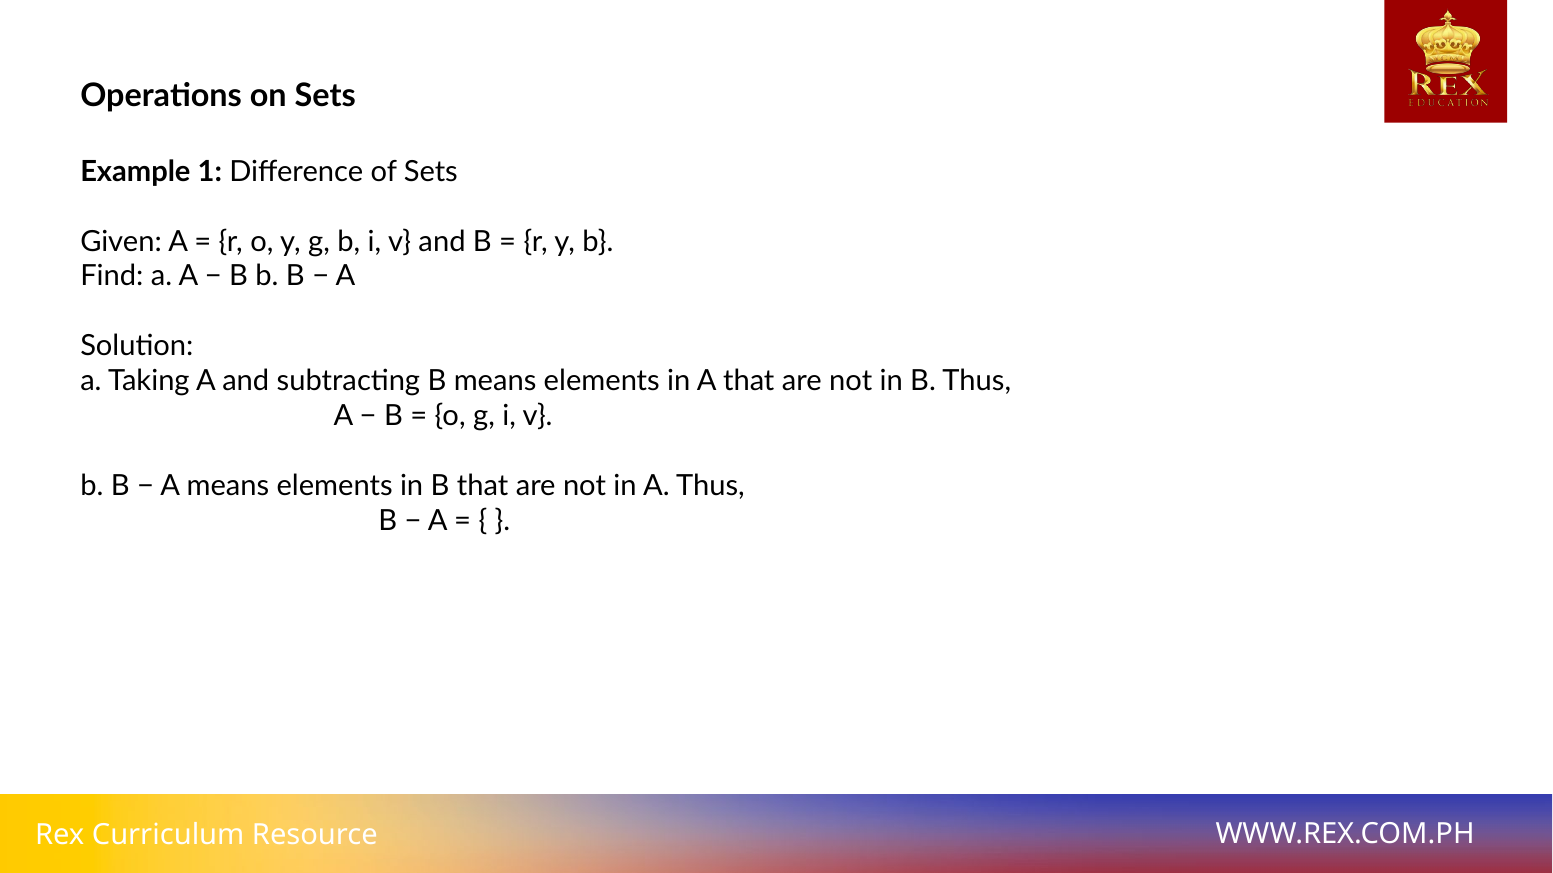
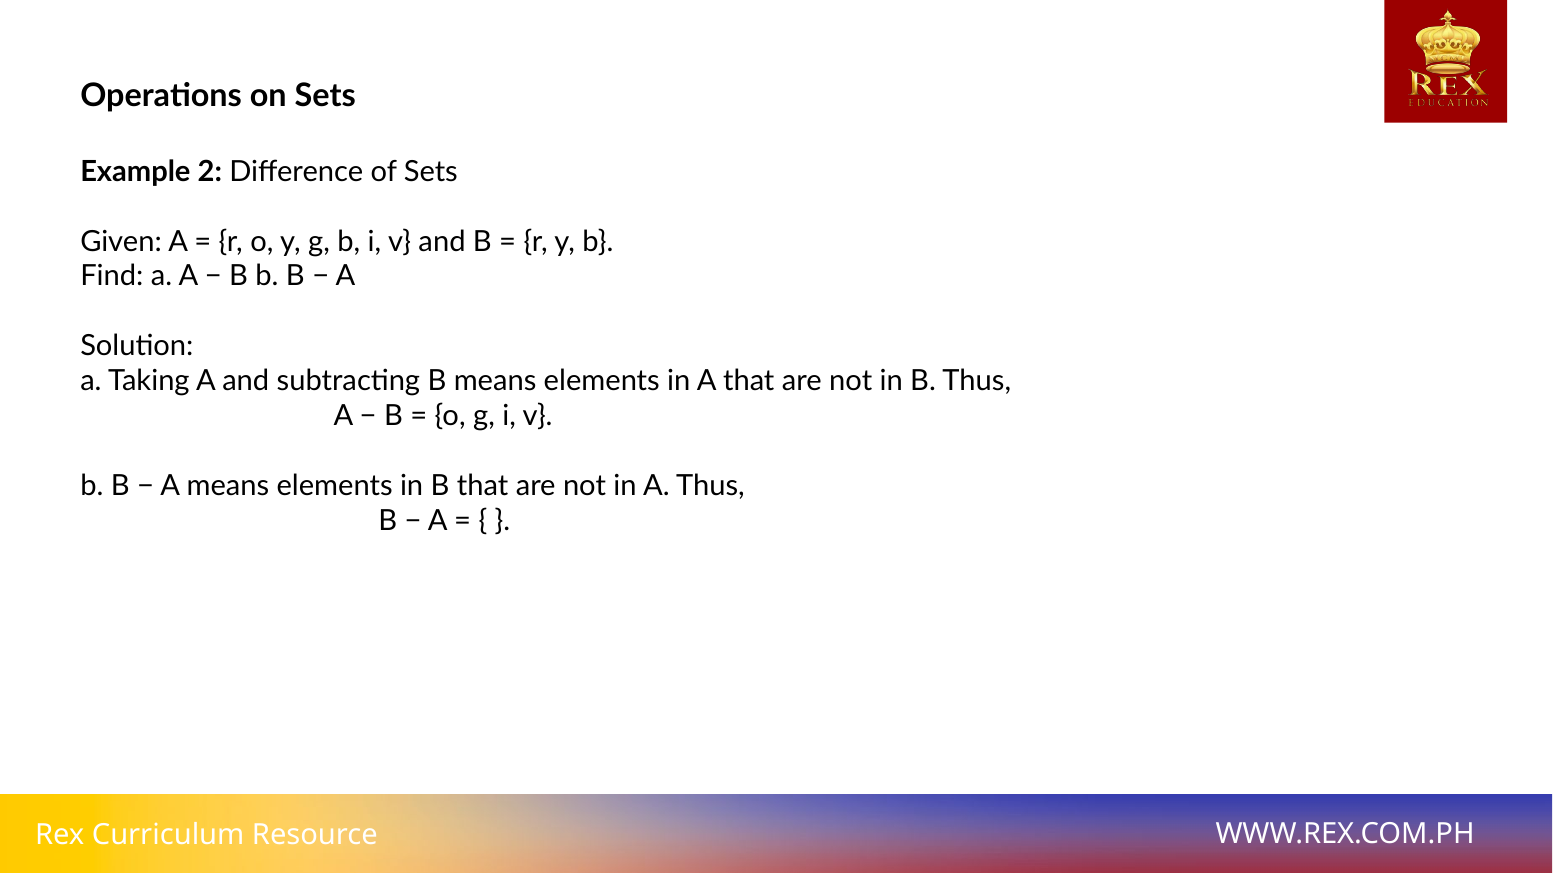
1: 1 -> 2
